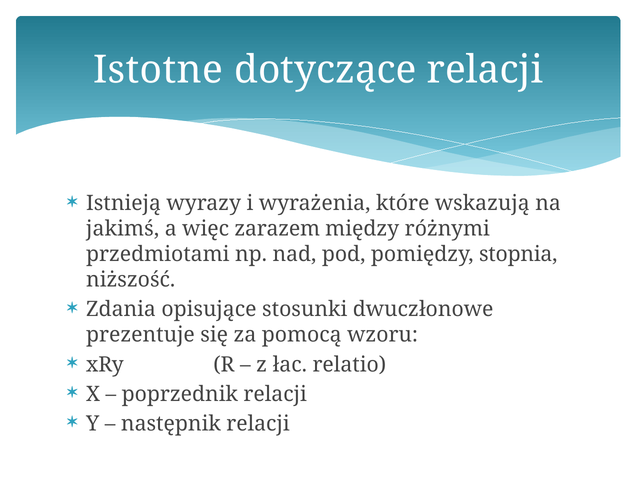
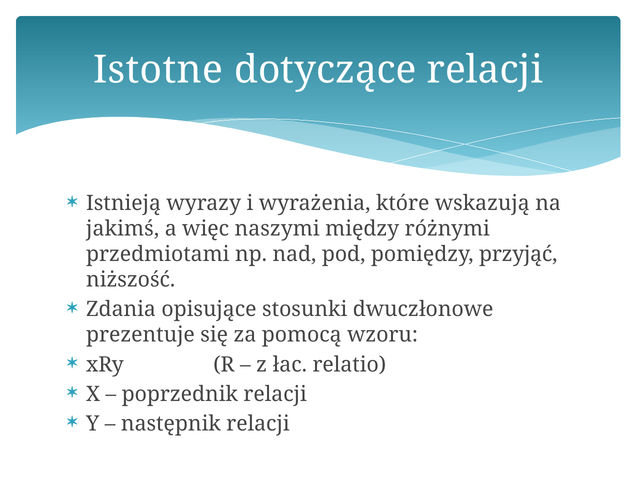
zarazem: zarazem -> naszymi
stopnia: stopnia -> przyjąć
